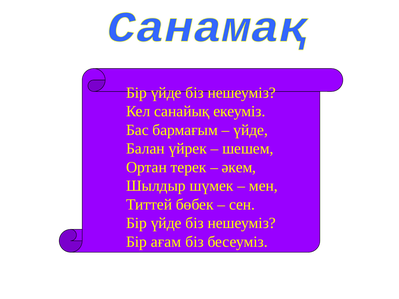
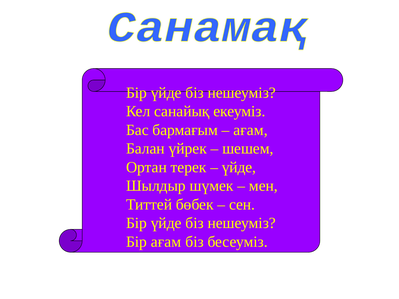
үйде at (251, 130): үйде -> ағам
әкем at (239, 167): әкем -> үйде
